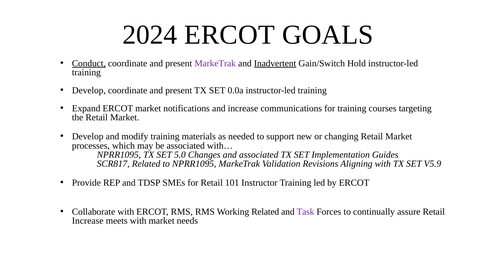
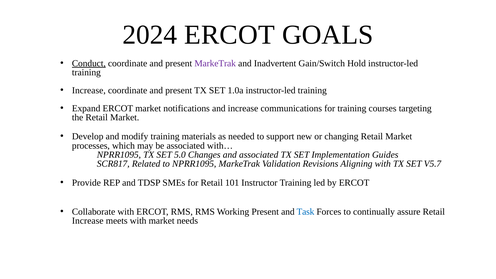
Inadvertent underline: present -> none
Develop at (89, 90): Develop -> Increase
0.0a: 0.0a -> 1.0a
V5.9: V5.9 -> V5.7
Working Related: Related -> Present
Task colour: purple -> blue
